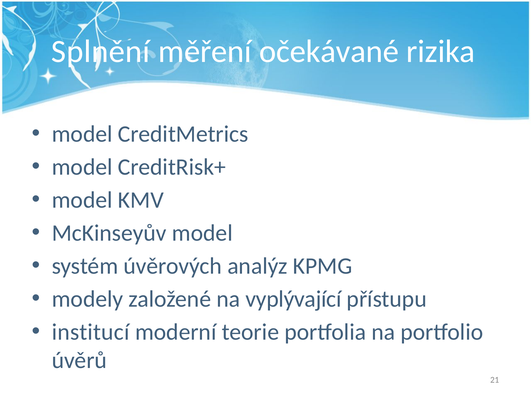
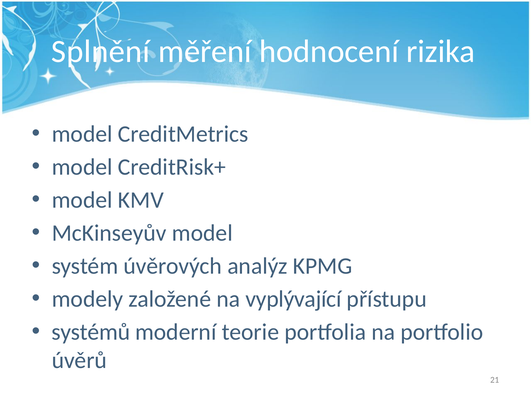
očekávané: očekávané -> hodnocení
institucí: institucí -> systémů
